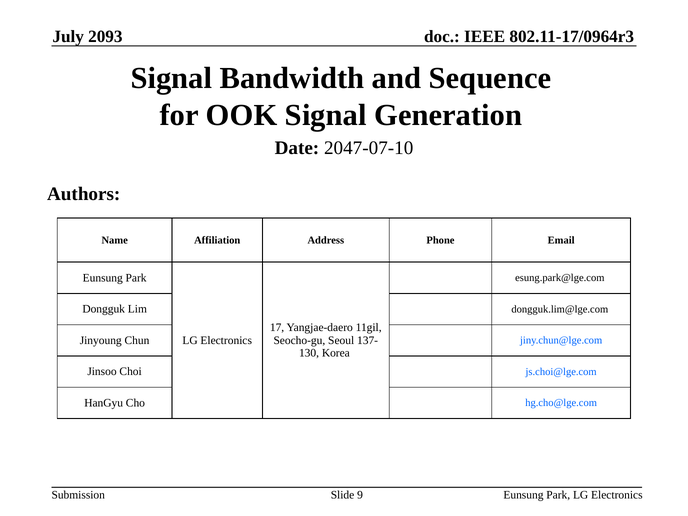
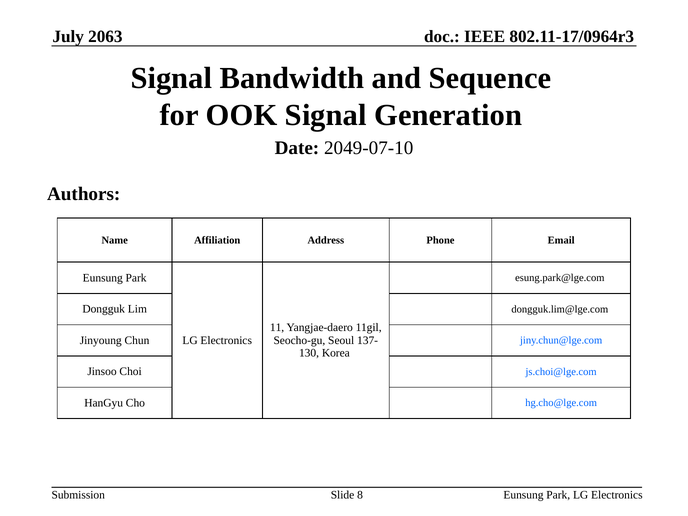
2093: 2093 -> 2063
2047-07-10: 2047-07-10 -> 2049-07-10
17: 17 -> 11
9: 9 -> 8
